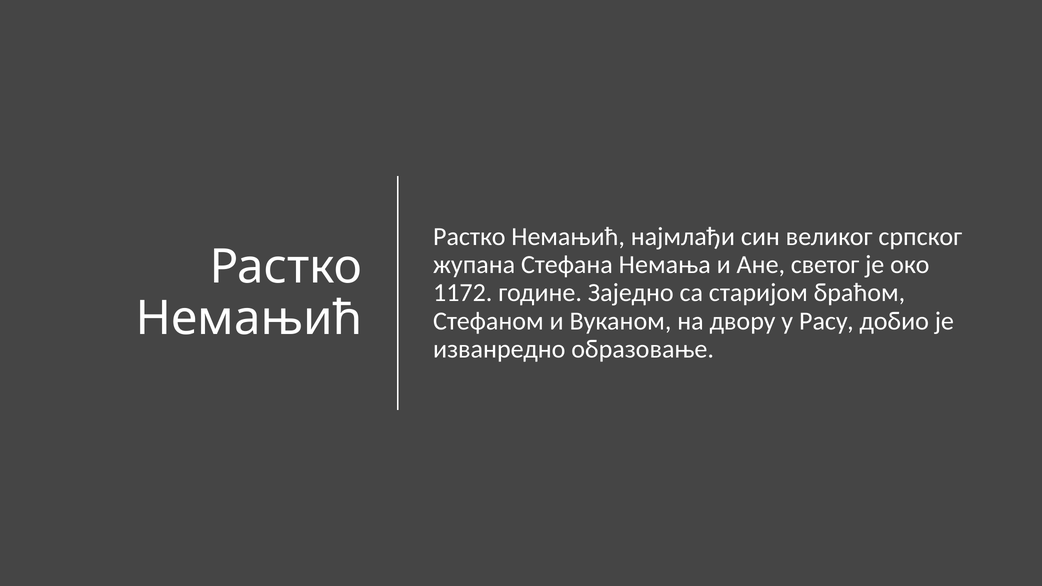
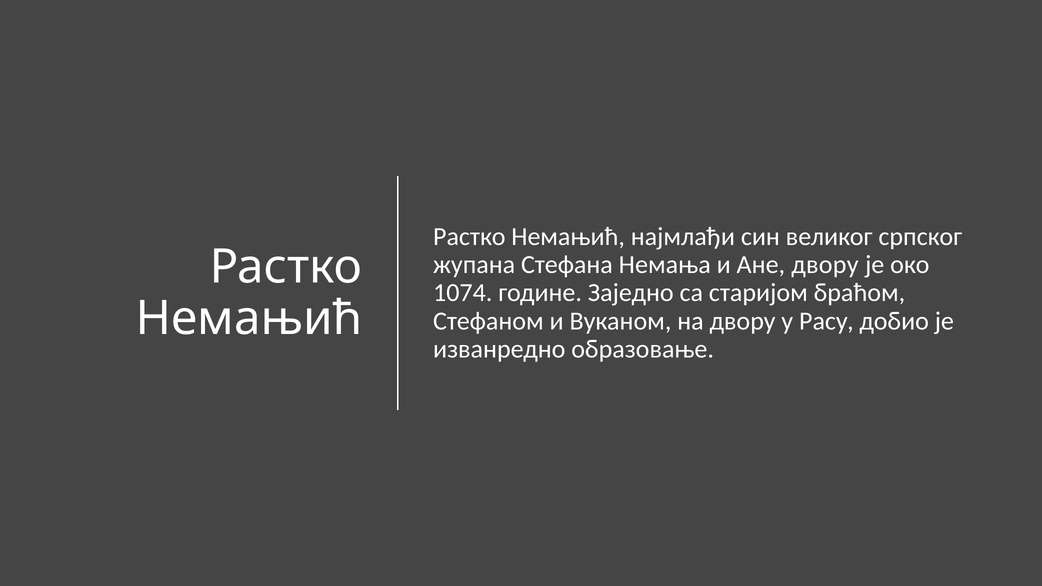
Ане светог: светог -> двору
1172: 1172 -> 1074
